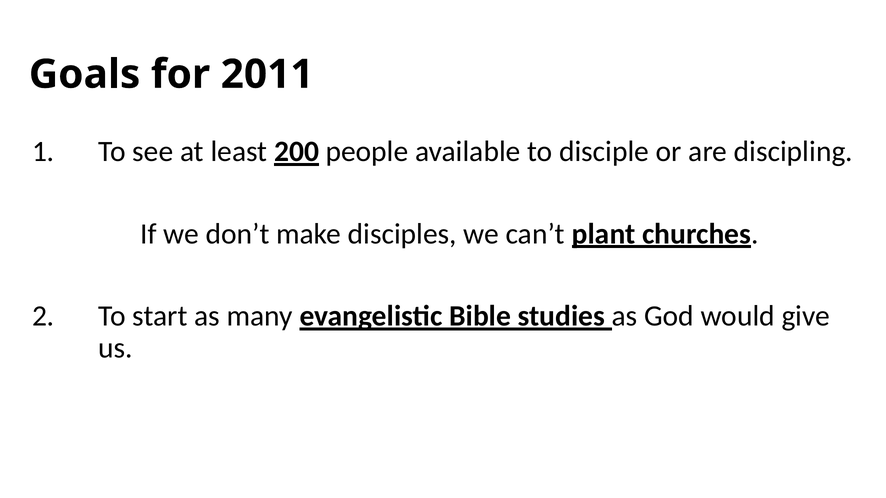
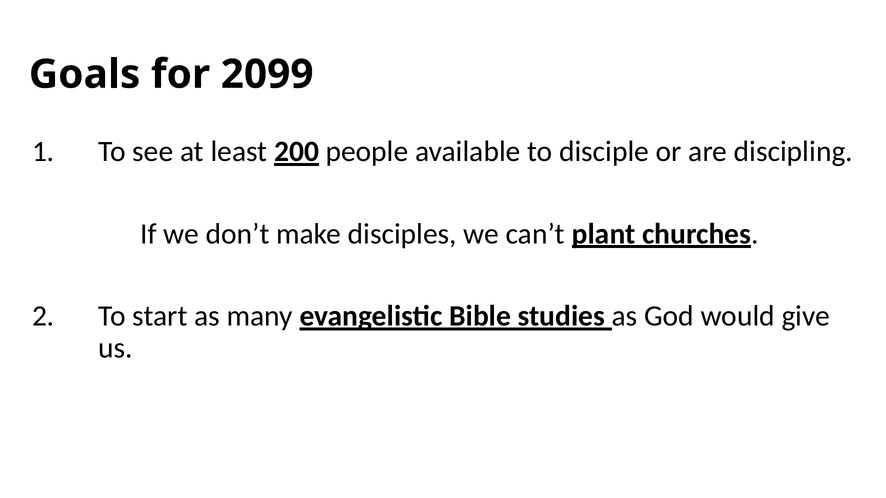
2011: 2011 -> 2099
